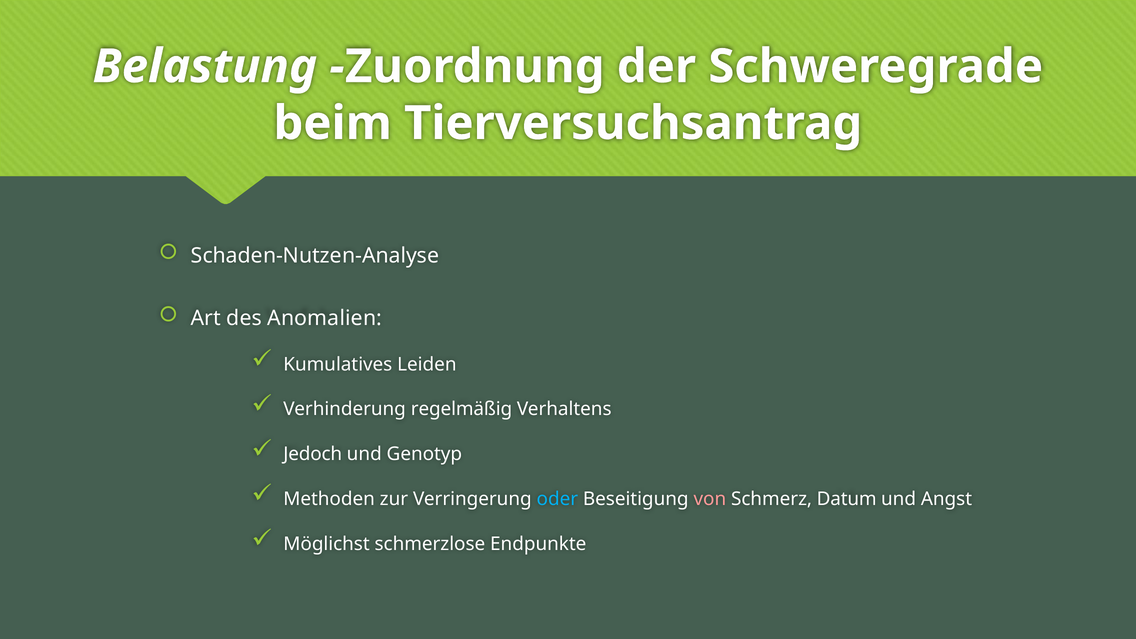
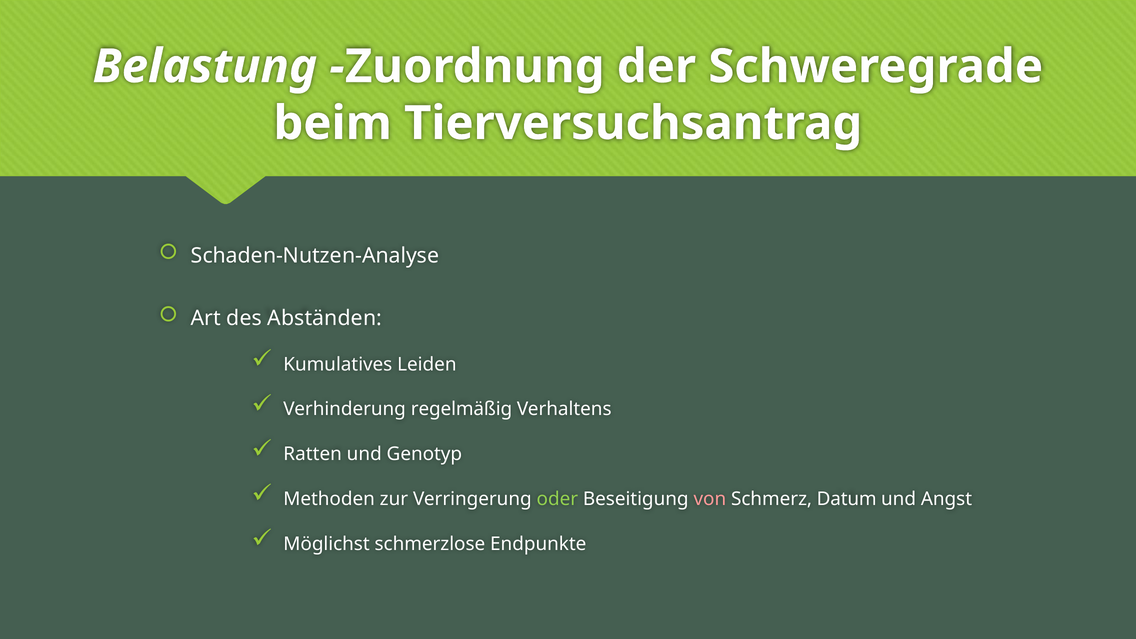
Anomalien: Anomalien -> Abständen
Jedoch: Jedoch -> Ratten
oder colour: light blue -> light green
